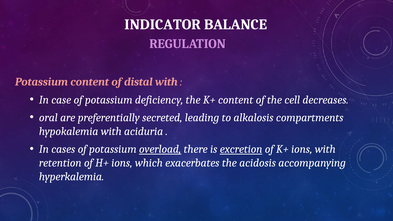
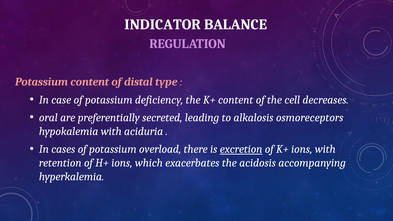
distal with: with -> type
compartments: compartments -> osmoreceptors
overload underline: present -> none
